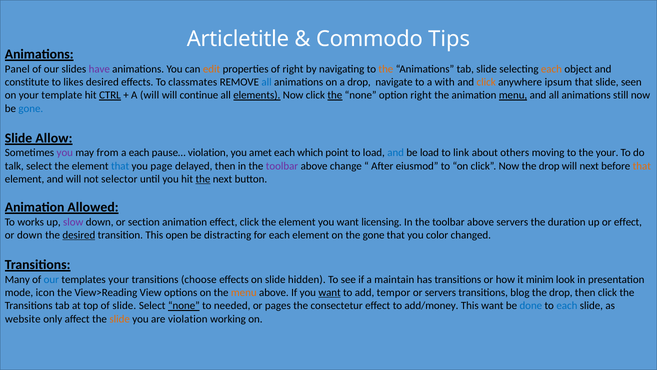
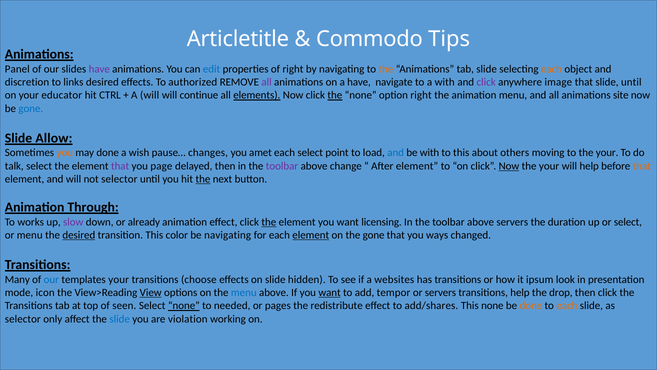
edit colour: orange -> blue
constitute: constitute -> discretion
likes: likes -> links
classmates: classmates -> authorized
all at (267, 82) colour: blue -> purple
a drop: drop -> have
click at (486, 82) colour: orange -> purple
ipsum: ipsum -> image
slide seen: seen -> until
template: template -> educator
CTRL underline: present -> none
menu at (513, 95) underline: present -> none
still: still -> site
you at (65, 153) colour: purple -> orange
may from: from -> done
a each: each -> wish
pause… violation: violation -> changes
each which: which -> select
be load: load -> with
to link: link -> this
that at (120, 166) colour: blue -> purple
After eiusmod: eiusmod -> element
Now at (509, 166) underline: none -> present
drop at (549, 166): drop -> your
will next: next -> help
Allowed: Allowed -> Through
section: section -> already
the at (269, 222) underline: none -> present
or effect: effect -> select
or down: down -> menu
open: open -> color
be distracting: distracting -> navigating
element at (311, 235) underline: none -> present
color: color -> ways
maintain: maintain -> websites
minim: minim -> ipsum
View underline: none -> present
menu at (244, 292) colour: orange -> blue
transitions blog: blog -> help
of slide: slide -> seen
consectetur: consectetur -> redistribute
add/money: add/money -> add/shares
This want: want -> none
done at (531, 305) colour: blue -> orange
each at (567, 305) colour: blue -> orange
website at (23, 319): website -> selector
slide at (120, 319) colour: orange -> blue
